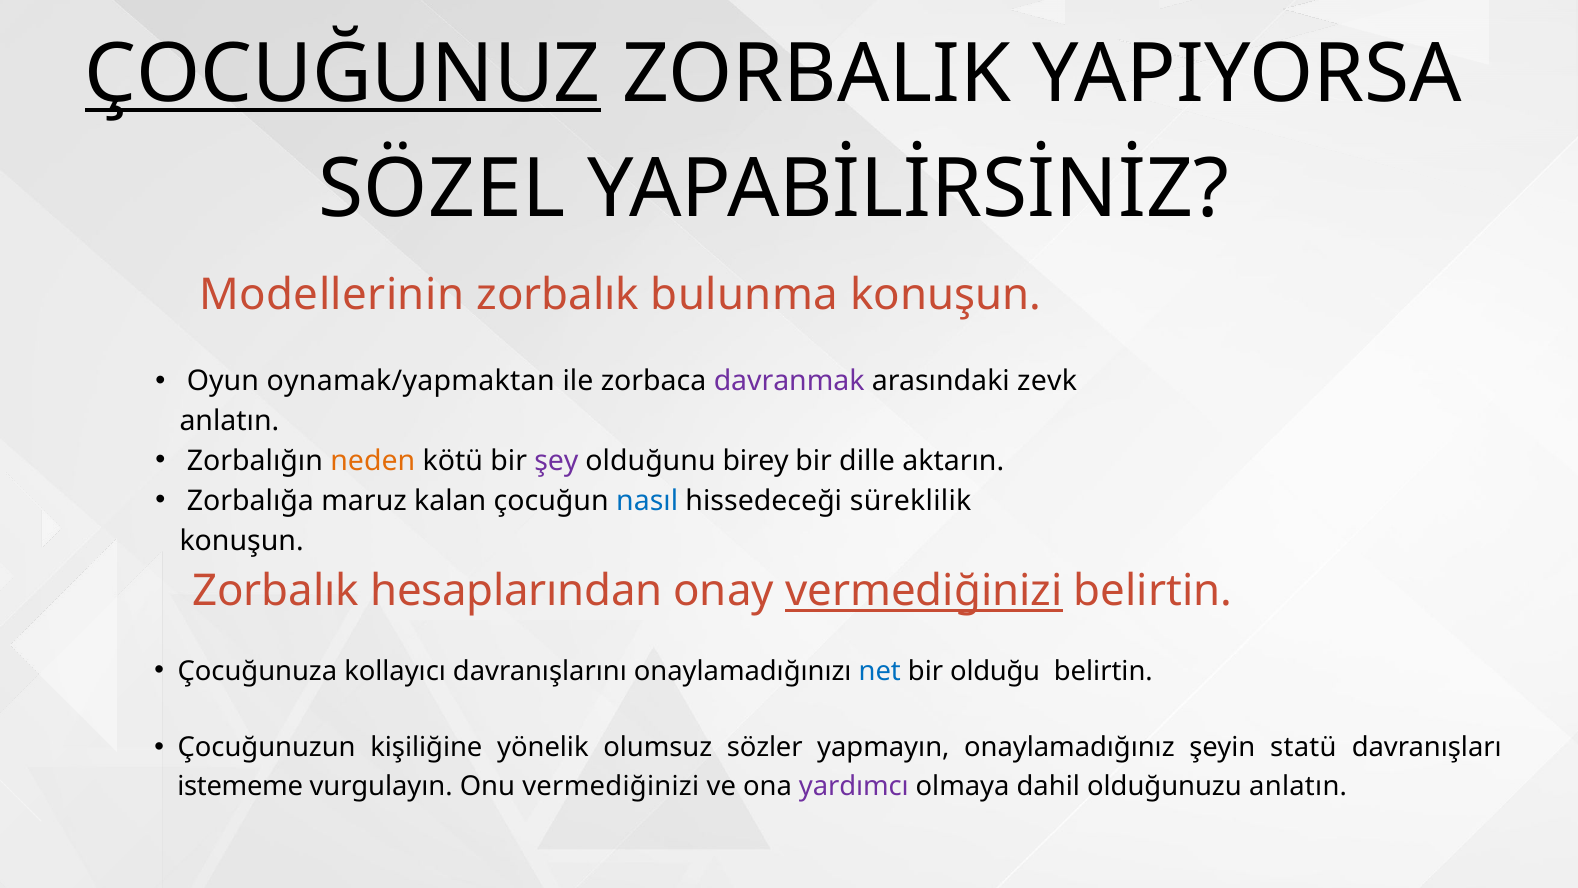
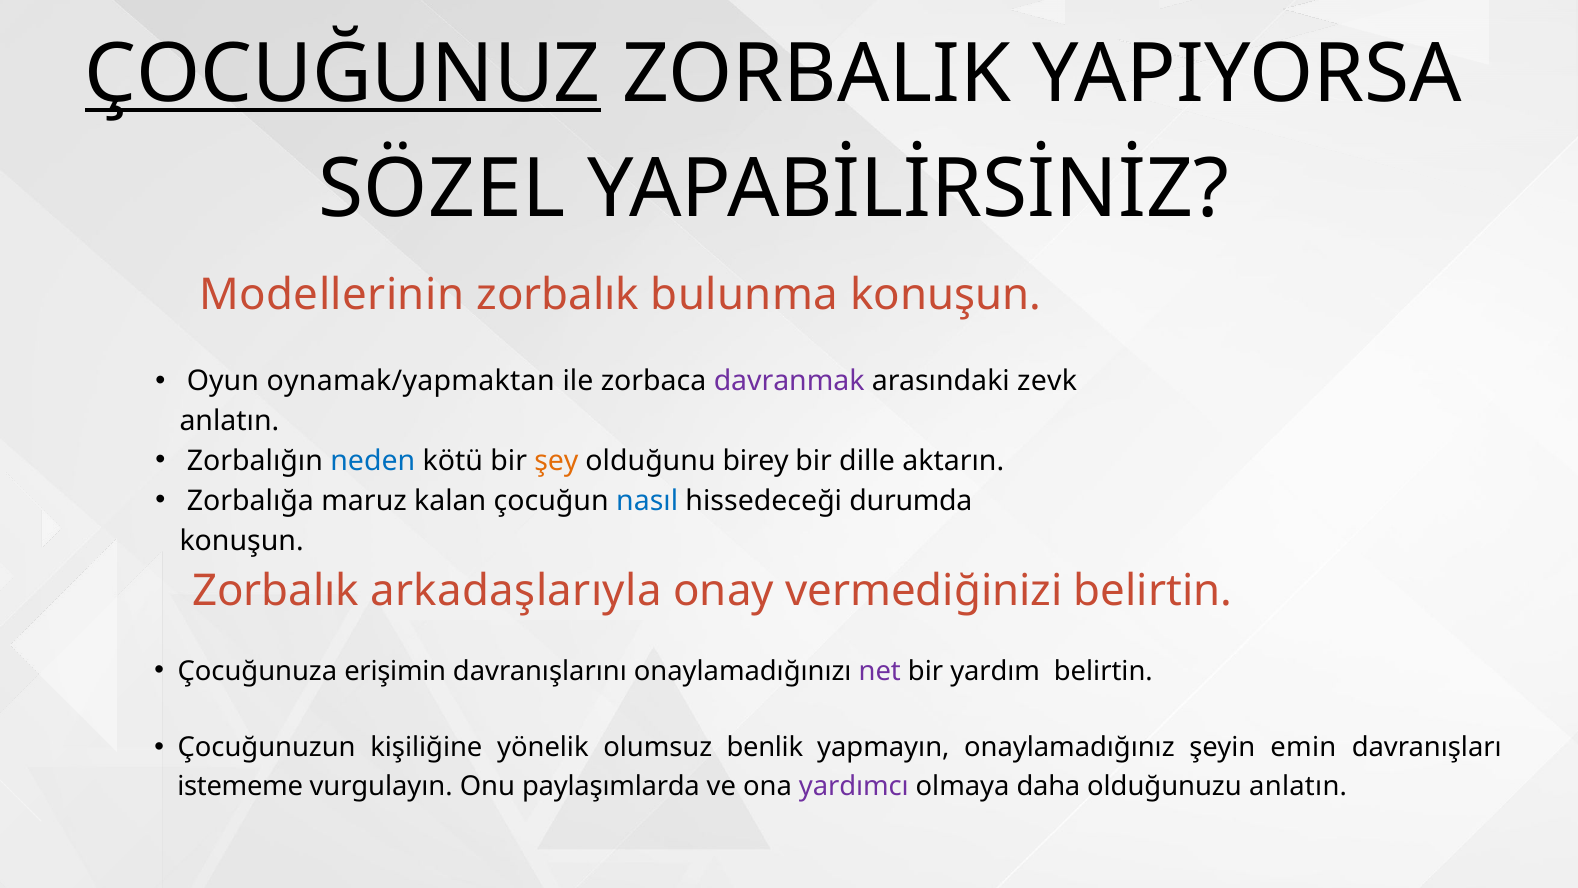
neden colour: orange -> blue
şey colour: purple -> orange
süreklilik: süreklilik -> durumda
hesaplarından: hesaplarından -> arkadaşlarıyla
vermediğinizi at (924, 591) underline: present -> none
kollayıcı: kollayıcı -> erişimin
net colour: blue -> purple
olduğu: olduğu -> yardım
sözler: sözler -> benlik
statü: statü -> emin
Onu vermediğinizi: vermediğinizi -> paylaşımlarda
dahil: dahil -> daha
